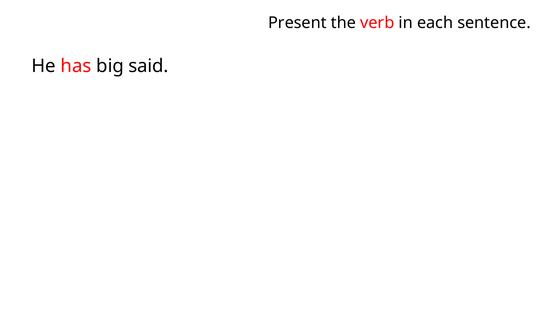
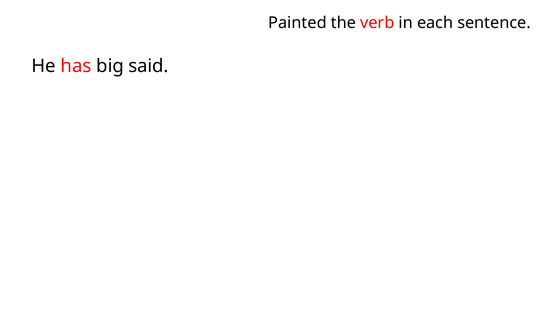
Present: Present -> Painted
